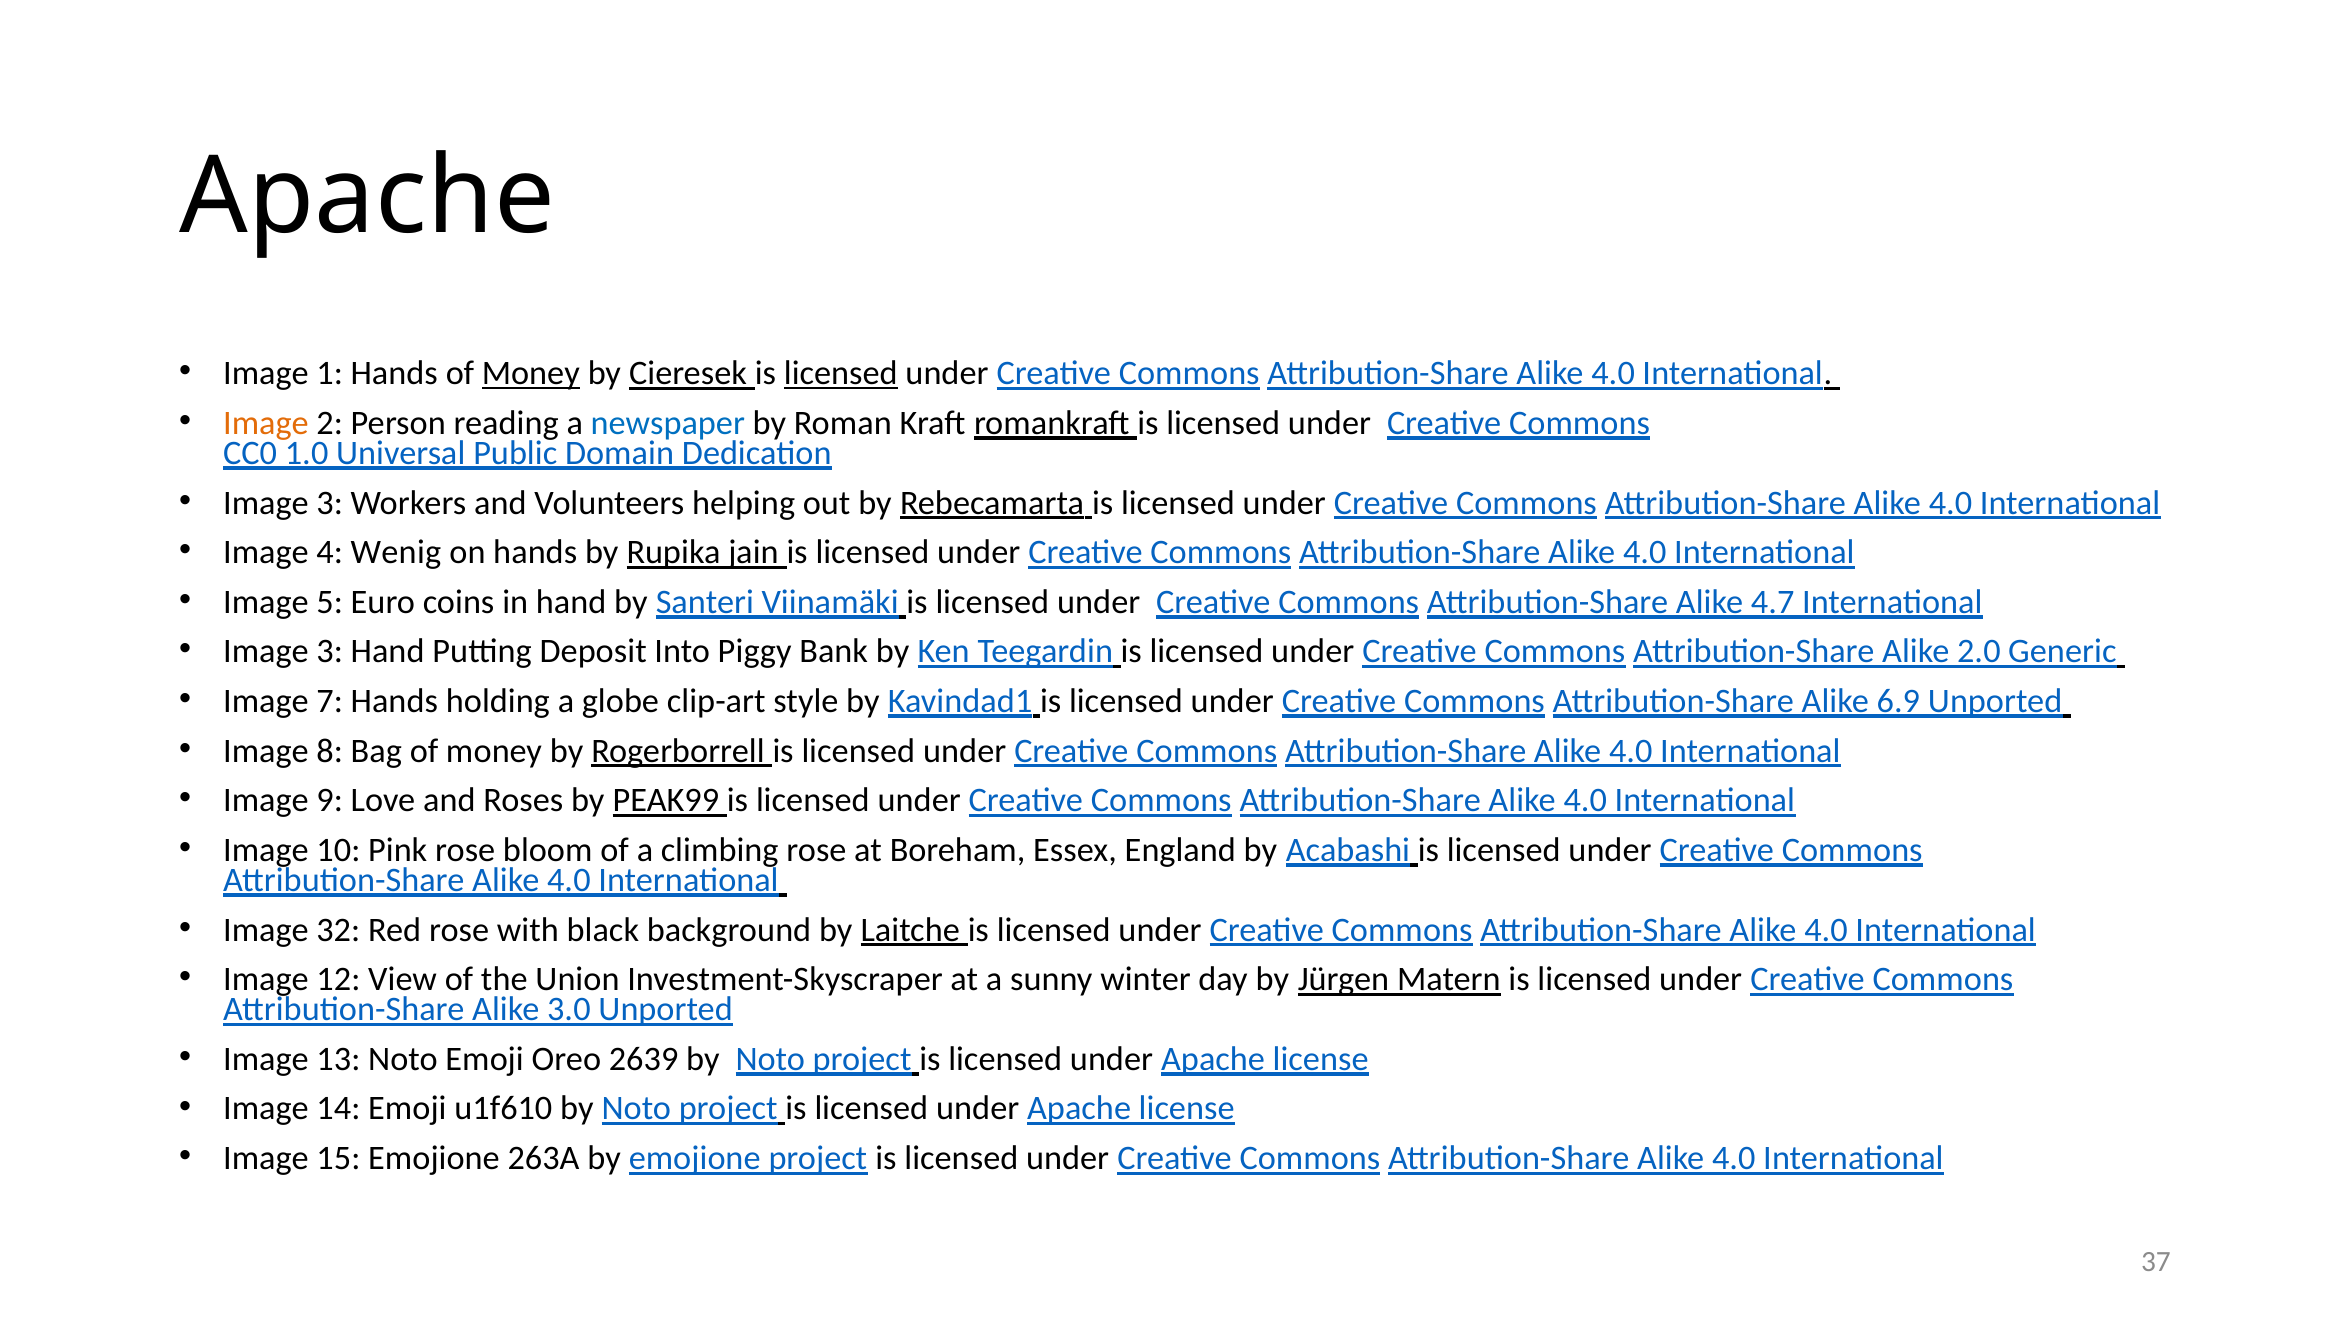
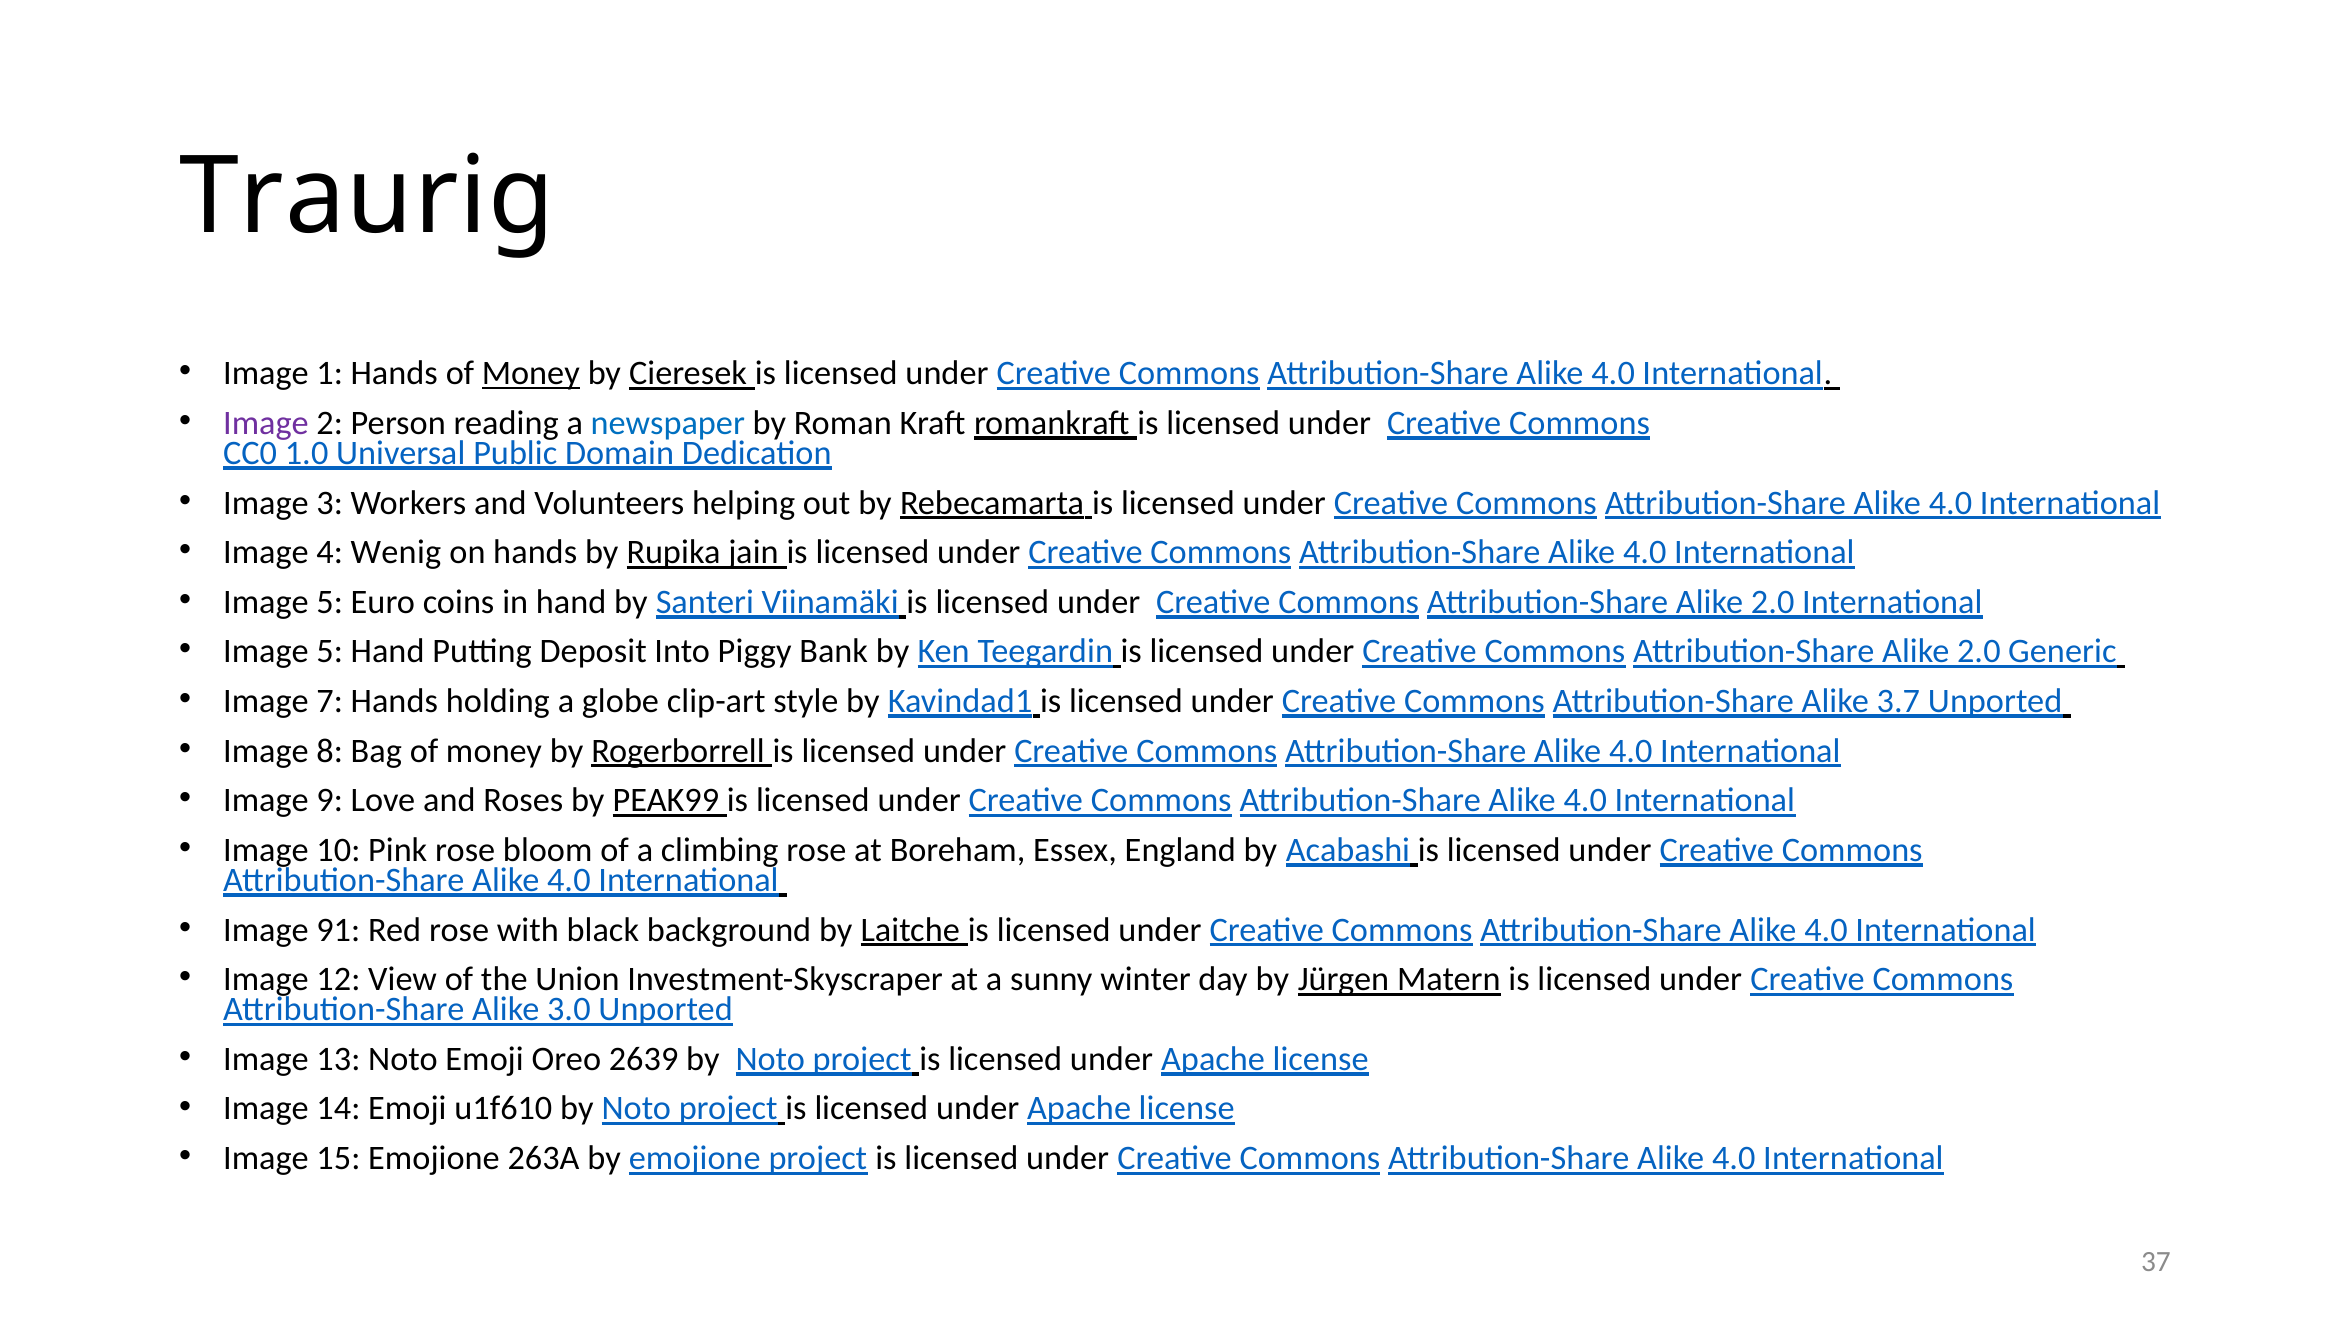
Apache at (367, 197): Apache -> Traurig
licensed at (841, 373) underline: present -> none
Image at (266, 423) colour: orange -> purple
4.7 at (1773, 602): 4.7 -> 2.0
3 at (330, 651): 3 -> 5
6.9: 6.9 -> 3.7
32: 32 -> 91
